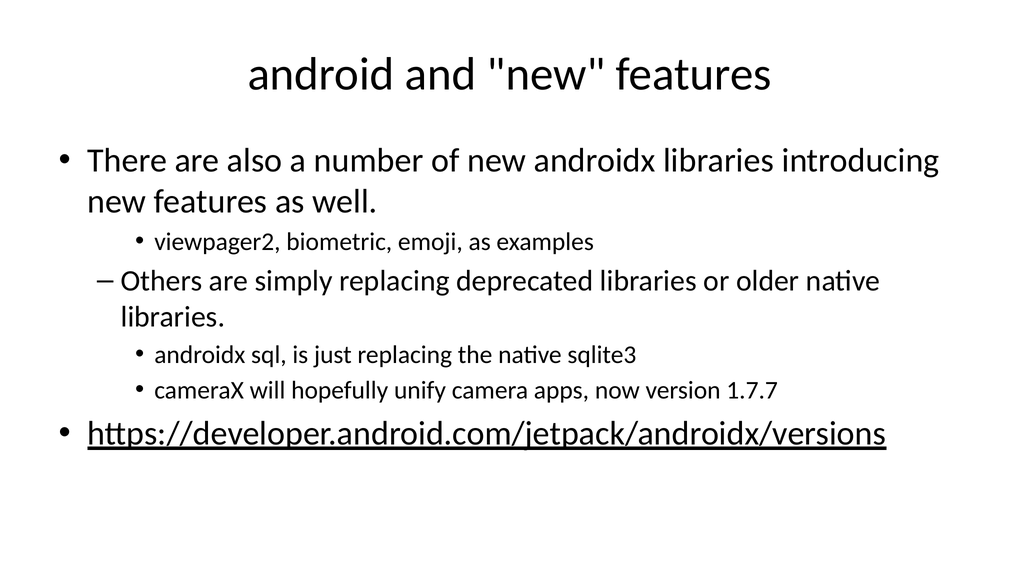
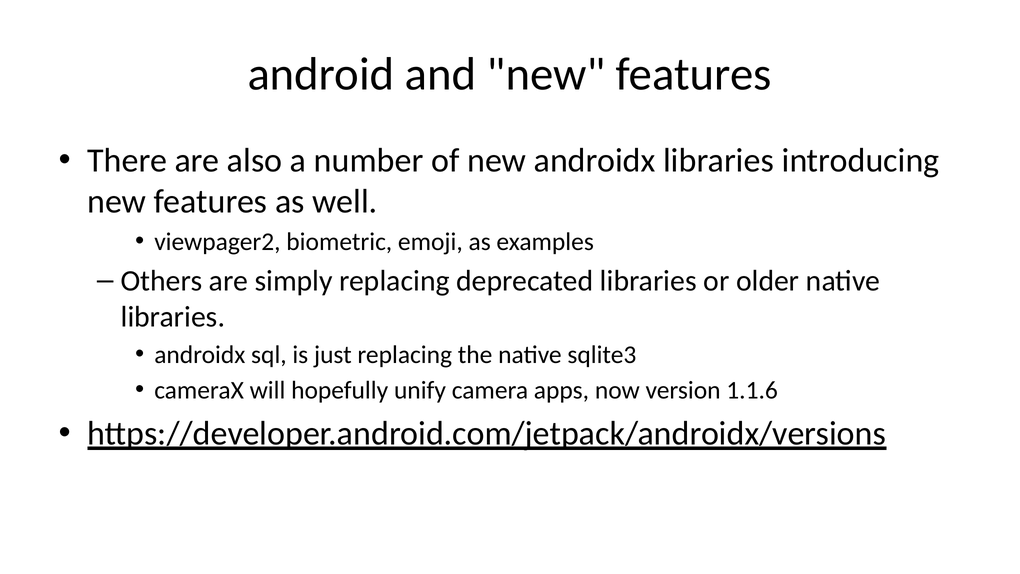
1.7.7: 1.7.7 -> 1.1.6
